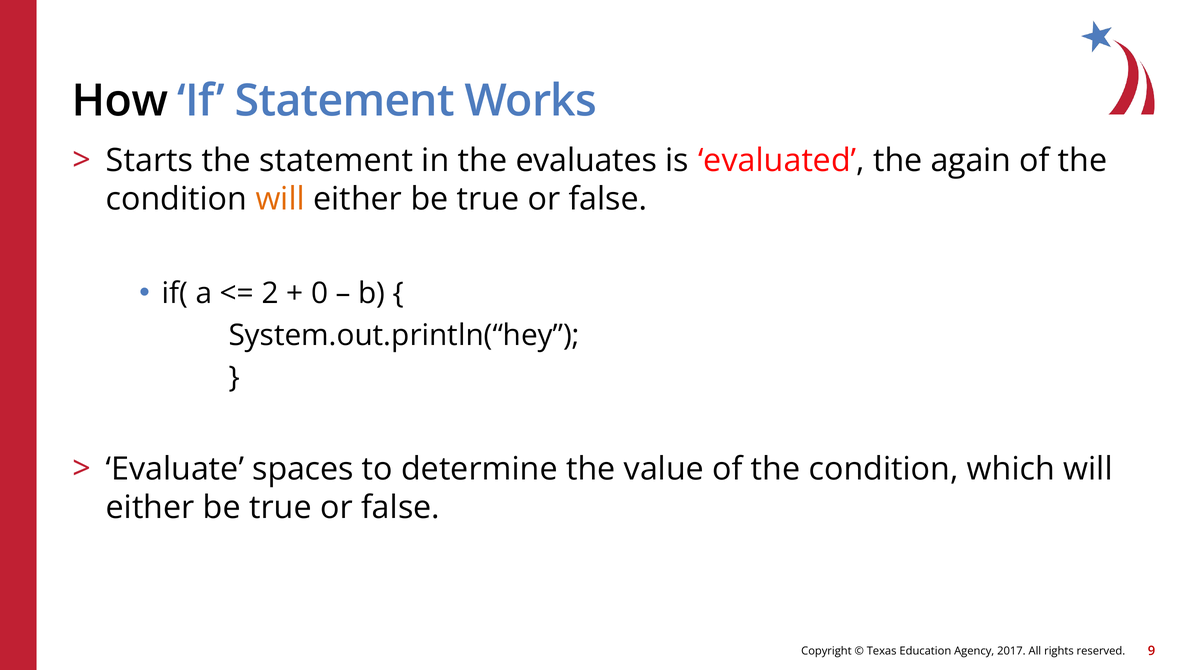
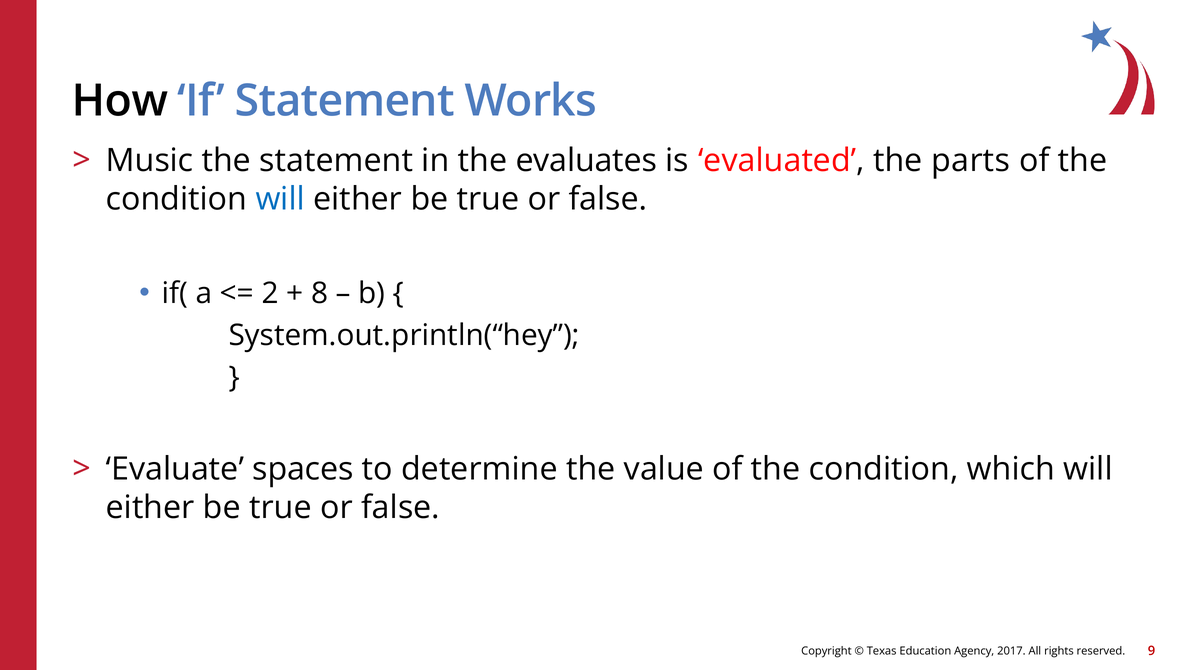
Starts: Starts -> Music
again: again -> parts
will at (280, 199) colour: orange -> blue
0: 0 -> 8
